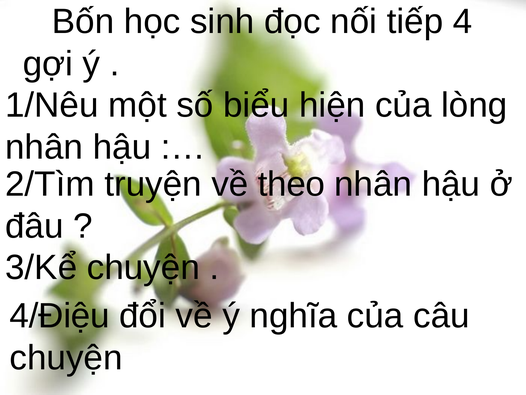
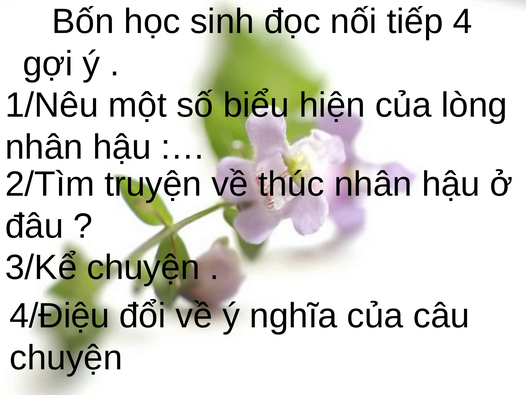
theo: theo -> thúc
